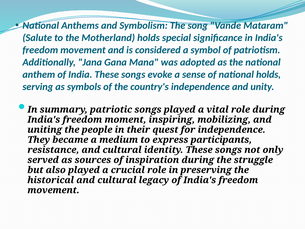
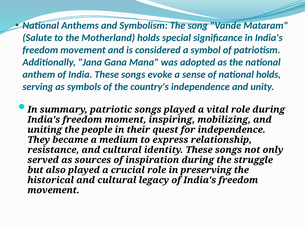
participants: participants -> relationship
